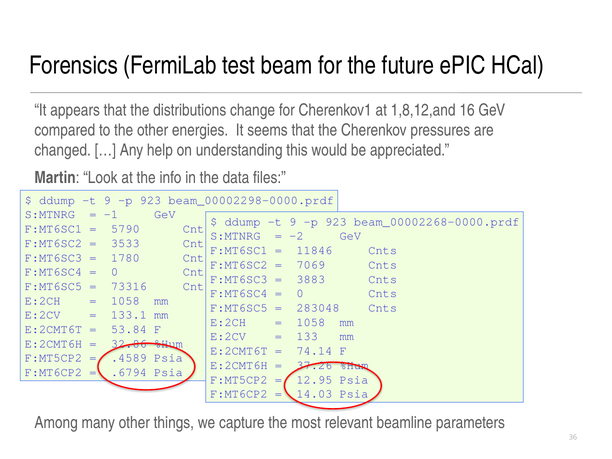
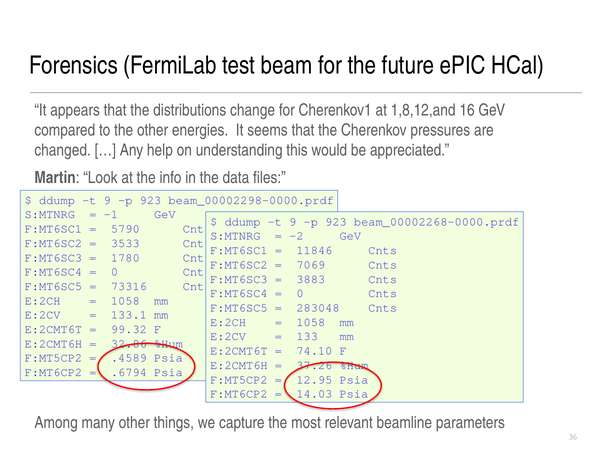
53.84: 53.84 -> 99.32
74.14: 74.14 -> 74.10
